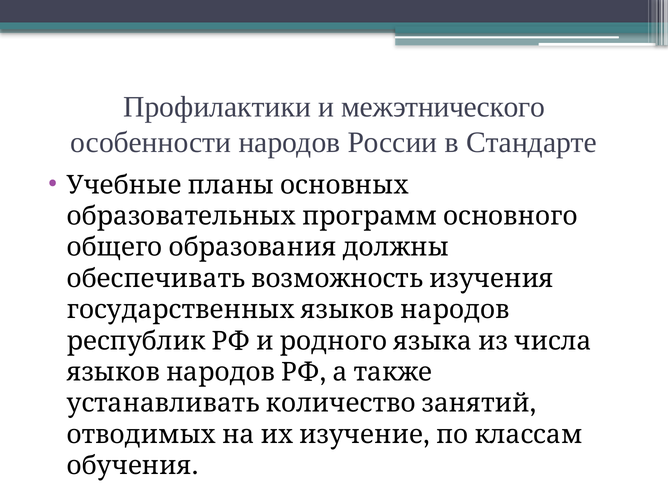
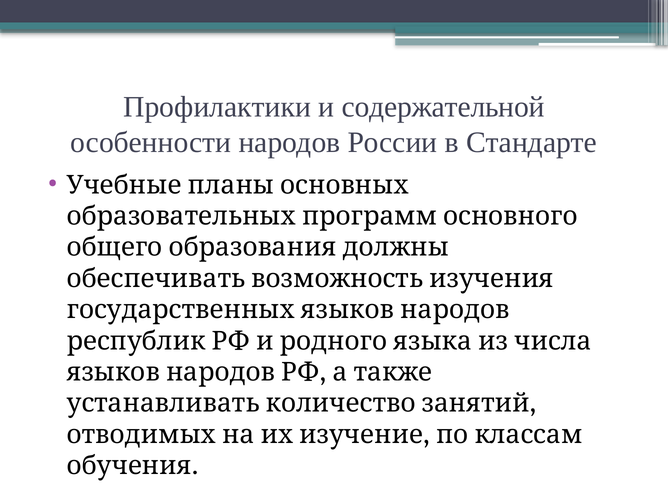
межэтнического: межэтнического -> содержательной
